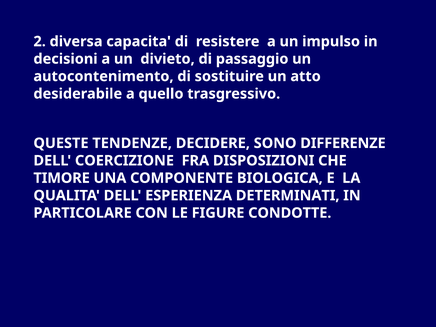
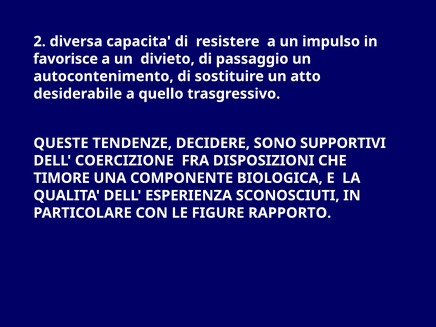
decisioni: decisioni -> favorisce
DIFFERENZE: DIFFERENZE -> SUPPORTIVI
DETERMINATI: DETERMINATI -> SCONOSCIUTI
CONDOTTE: CONDOTTE -> RAPPORTO
